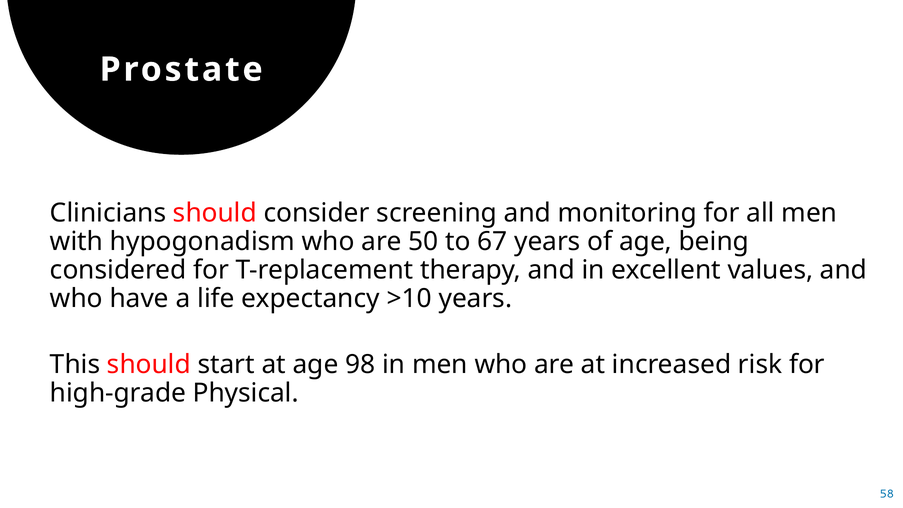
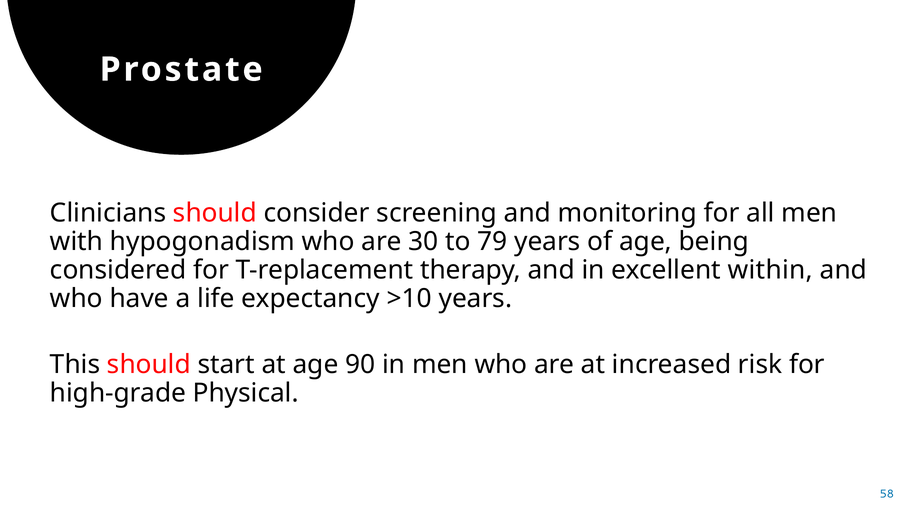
50: 50 -> 30
67: 67 -> 79
values: values -> within
98: 98 -> 90
